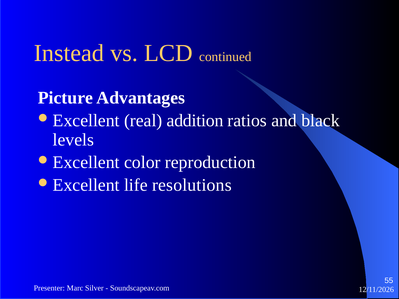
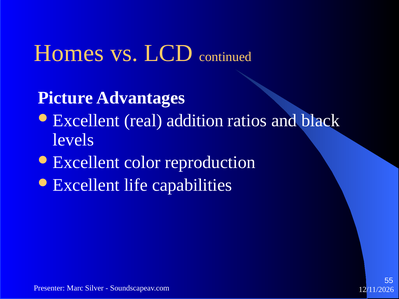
Instead: Instead -> Homes
resolutions: resolutions -> capabilities
